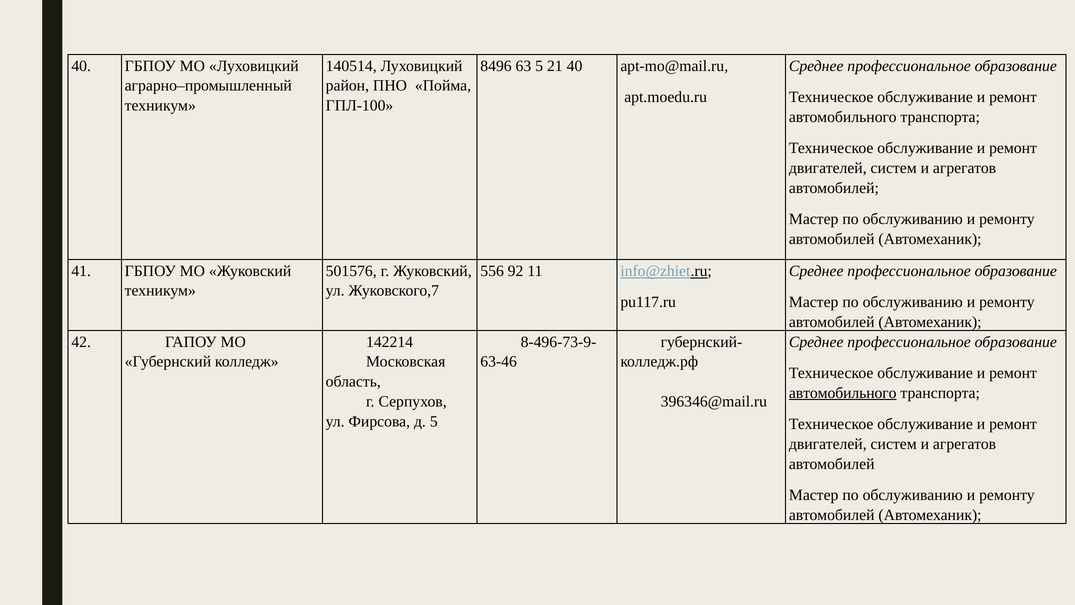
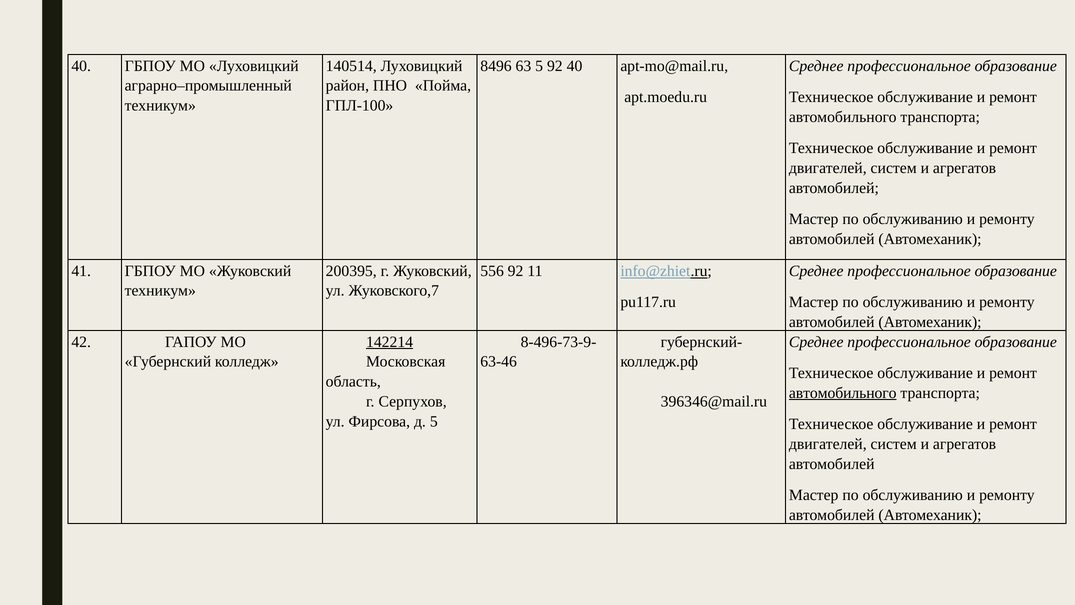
5 21: 21 -> 92
501576: 501576 -> 200395
142214 underline: none -> present
